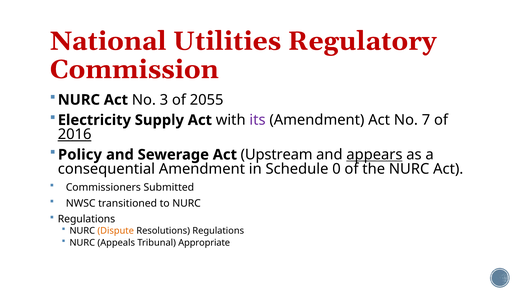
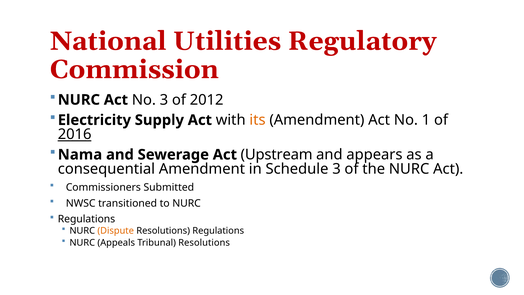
2055: 2055 -> 2012
its colour: purple -> orange
7: 7 -> 1
Policy: Policy -> Nama
appears underline: present -> none
Schedule 0: 0 -> 3
Tribunal Appropriate: Appropriate -> Resolutions
